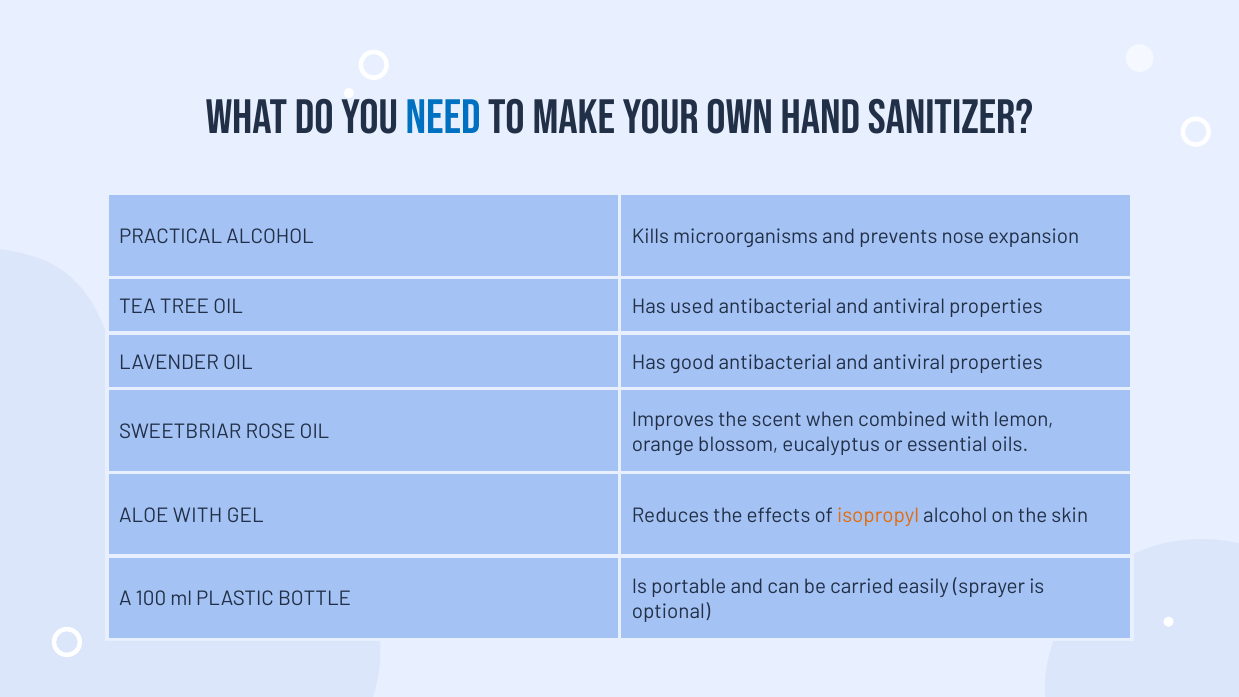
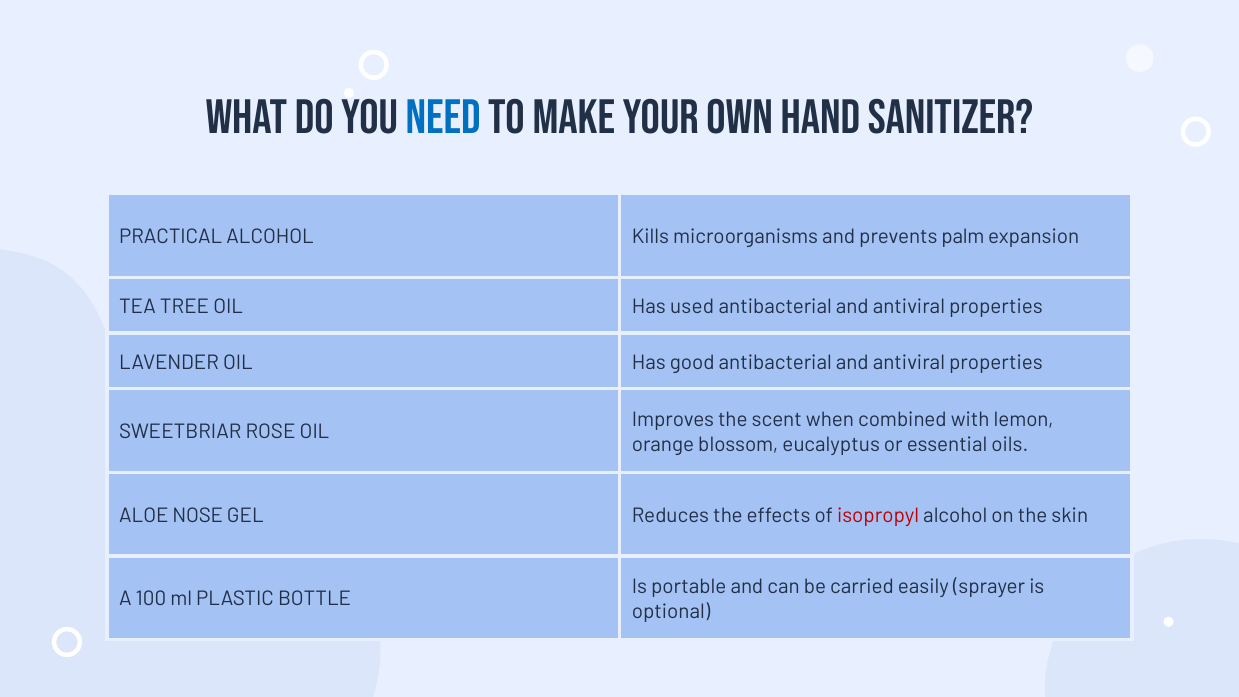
nose: nose -> palm
ALOE WITH: WITH -> NOSE
isopropyl colour: orange -> red
